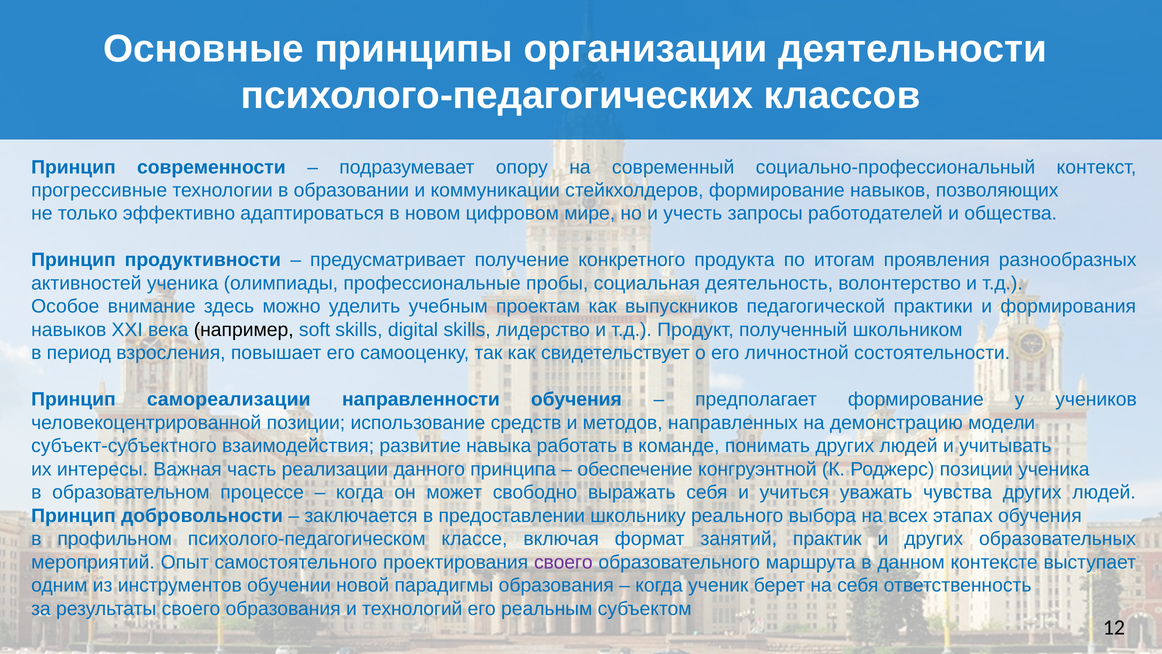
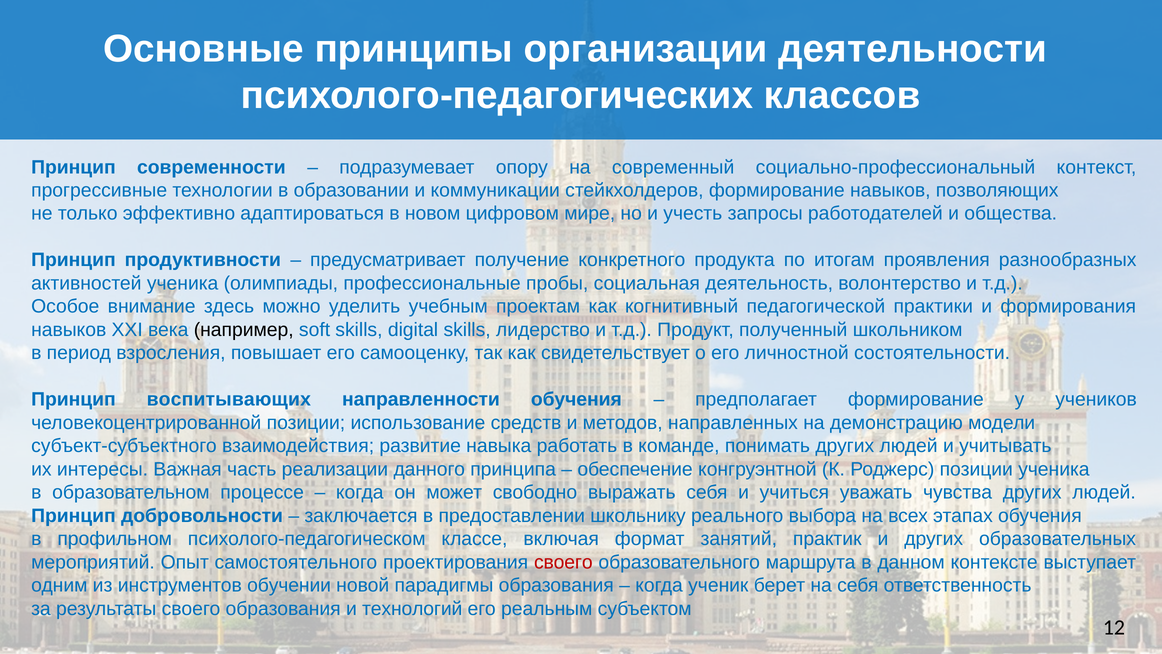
выпускников: выпускников -> когнитивный
самореализации: самореализации -> воспитывающих
своего at (563, 562) colour: purple -> red
